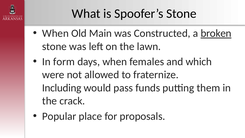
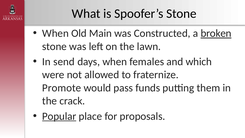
form: form -> send
Including: Including -> Promote
Popular underline: none -> present
